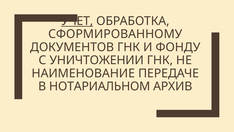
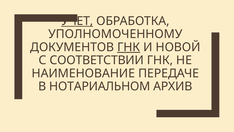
СФОРМИРОВАННОМУ: СФОРМИРОВАННОМУ -> УПОЛНОМОЧЕННОМУ
ГНК at (129, 47) underline: none -> present
ФОНДУ: ФОНДУ -> НОВОЙ
УНИЧТОЖЕНИИ: УНИЧТОЖЕНИИ -> СООТВЕТСТВИИ
